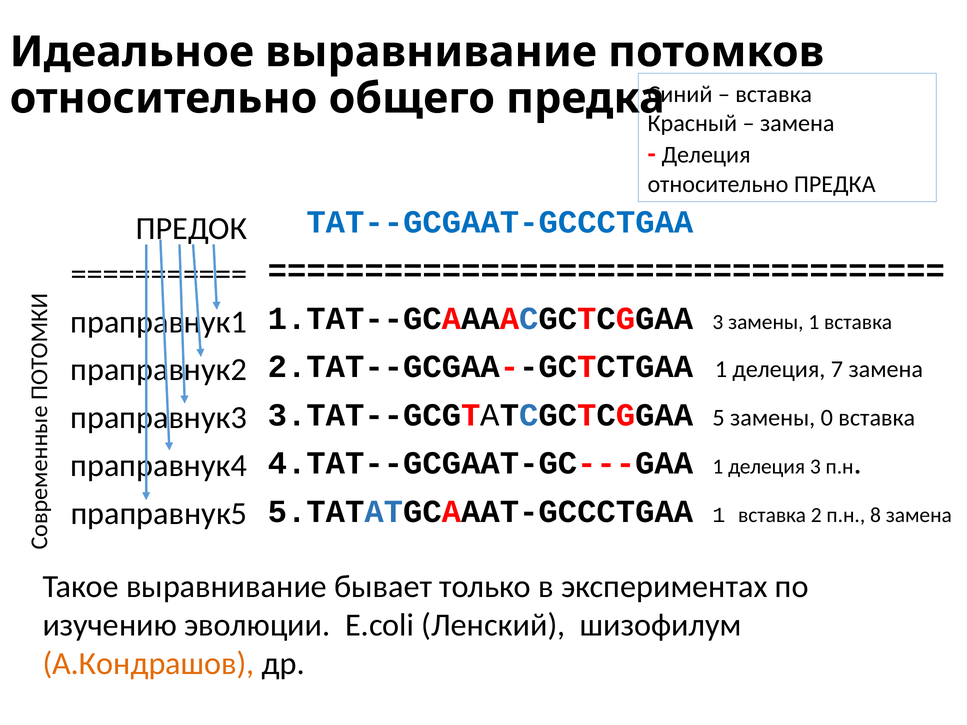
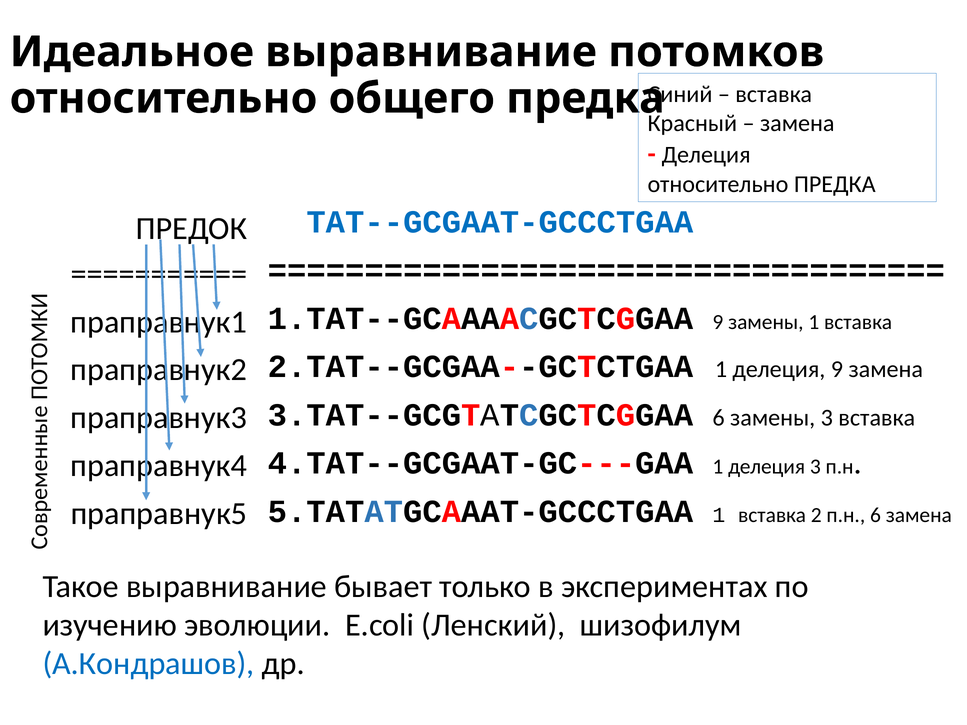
3 at (718, 322): 3 -> 9
делеция 7: 7 -> 9
5 at (719, 418): 5 -> 6
замены 0: 0 -> 3
п.н 8: 8 -> 6
А.Кондрашов colour: orange -> blue
